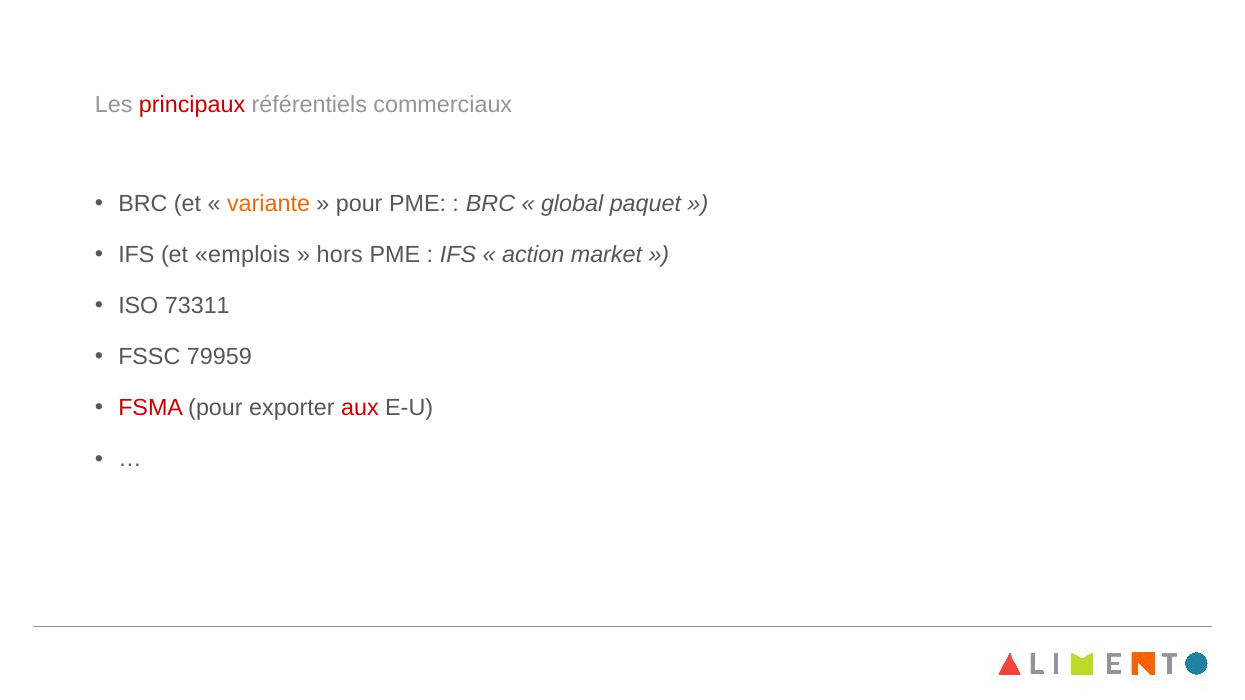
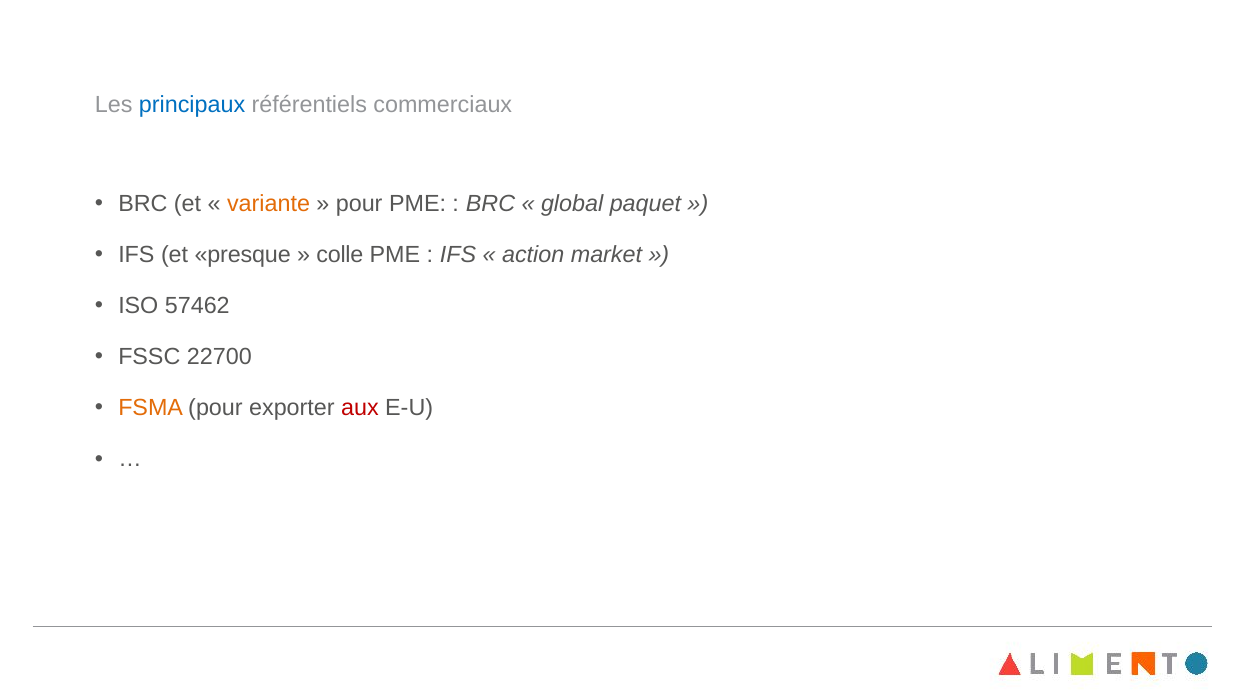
principaux colour: red -> blue
emplois: emplois -> presque
hors: hors -> colle
73311: 73311 -> 57462
79959: 79959 -> 22700
FSMA colour: red -> orange
